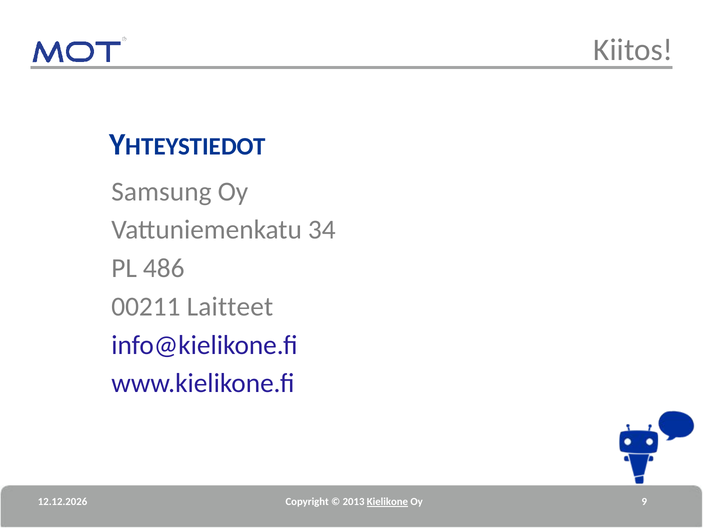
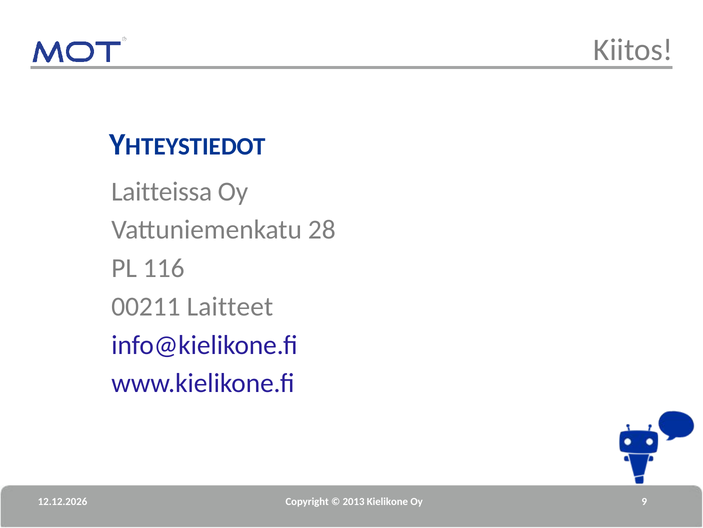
Samsung: Samsung -> Laitteissa
34: 34 -> 28
486: 486 -> 116
Kielikone underline: present -> none
